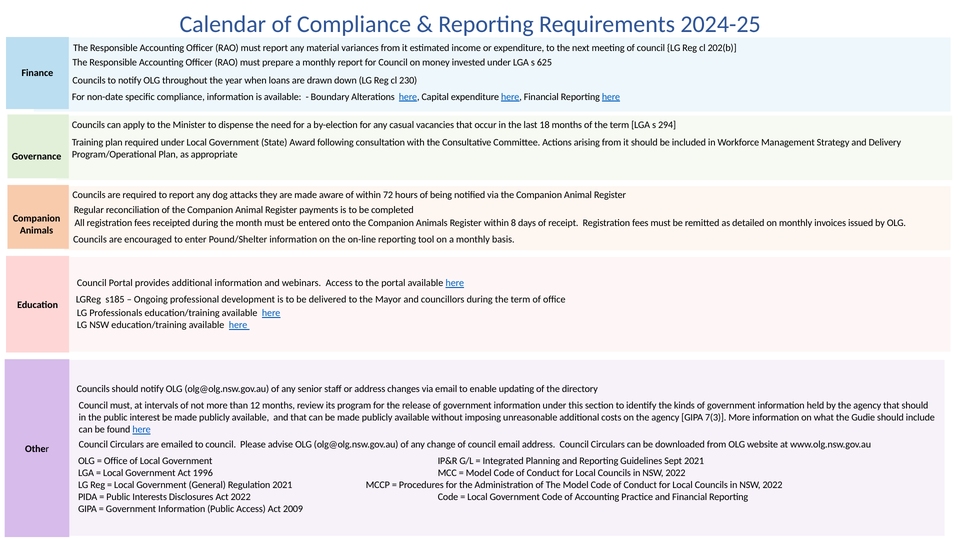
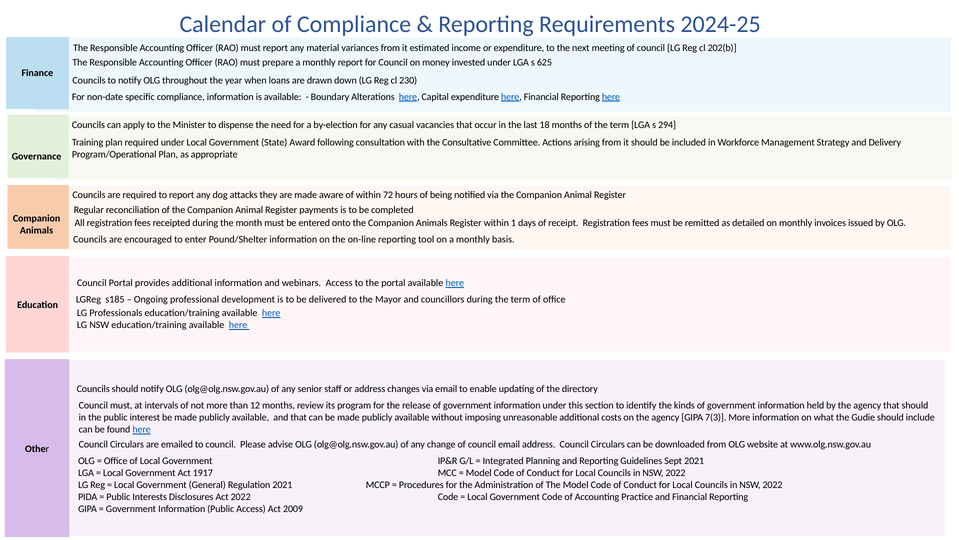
8: 8 -> 1
1996: 1996 -> 1917
